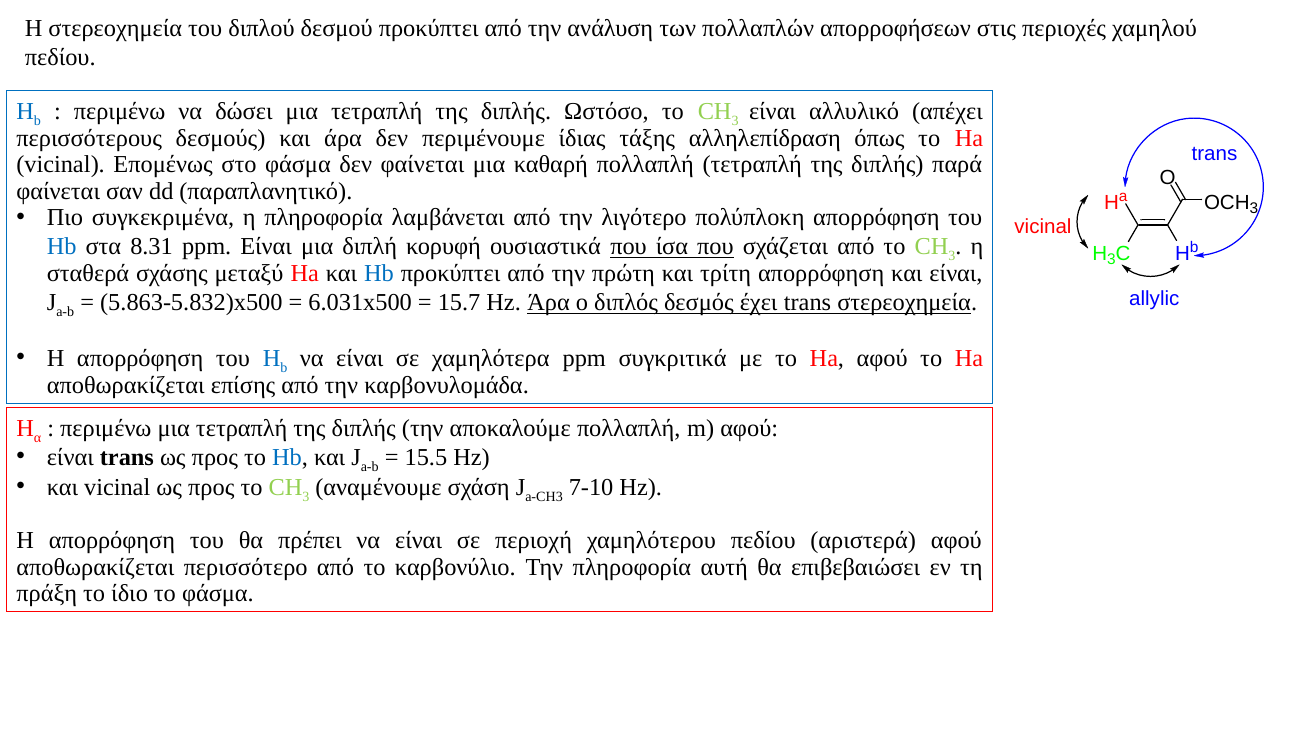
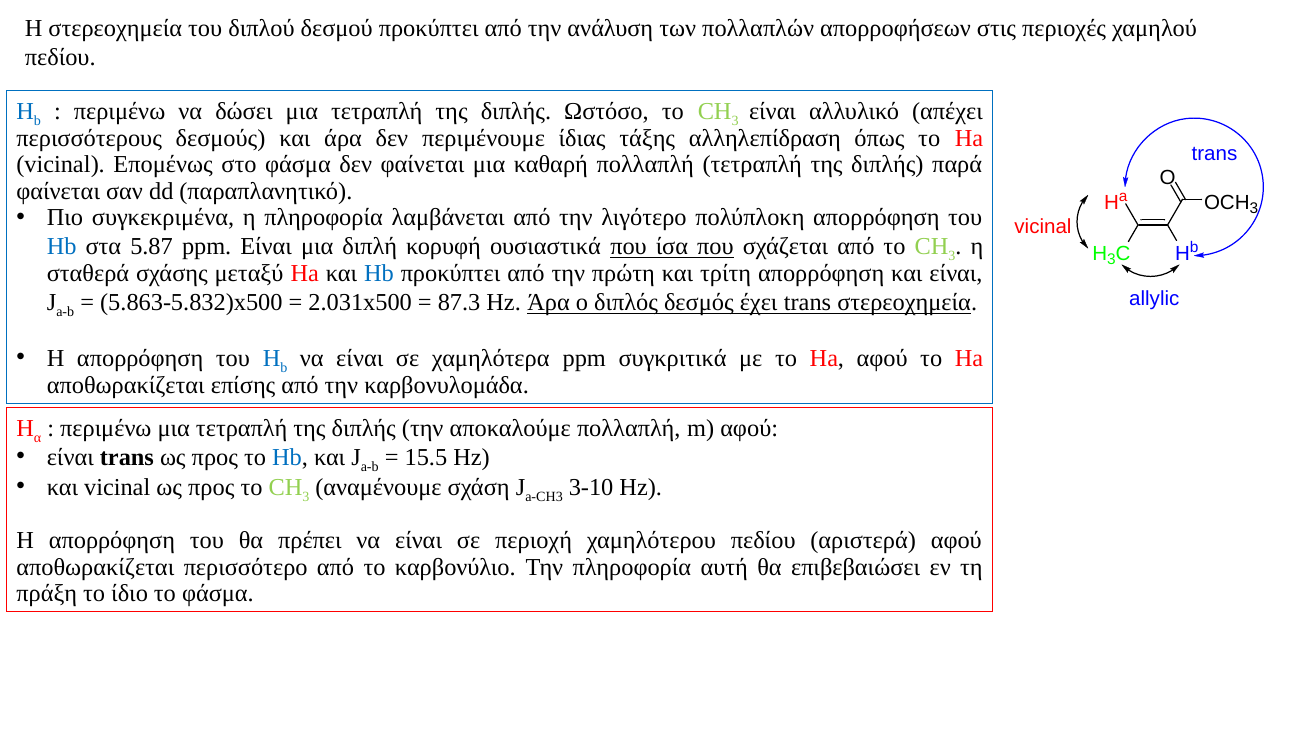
8.31: 8.31 -> 5.87
6.031x500: 6.031x500 -> 2.031x500
15.7: 15.7 -> 87.3
7-10: 7-10 -> 3-10
